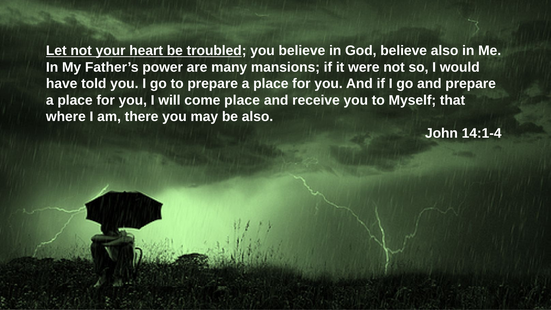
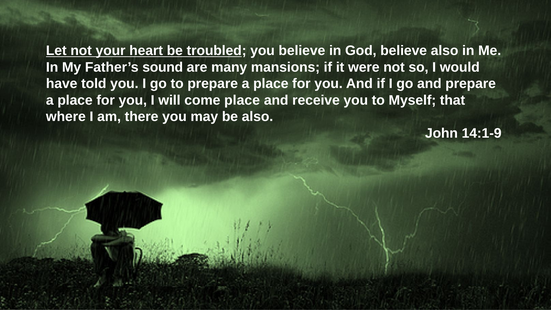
power: power -> sound
14:1-4: 14:1-4 -> 14:1-9
